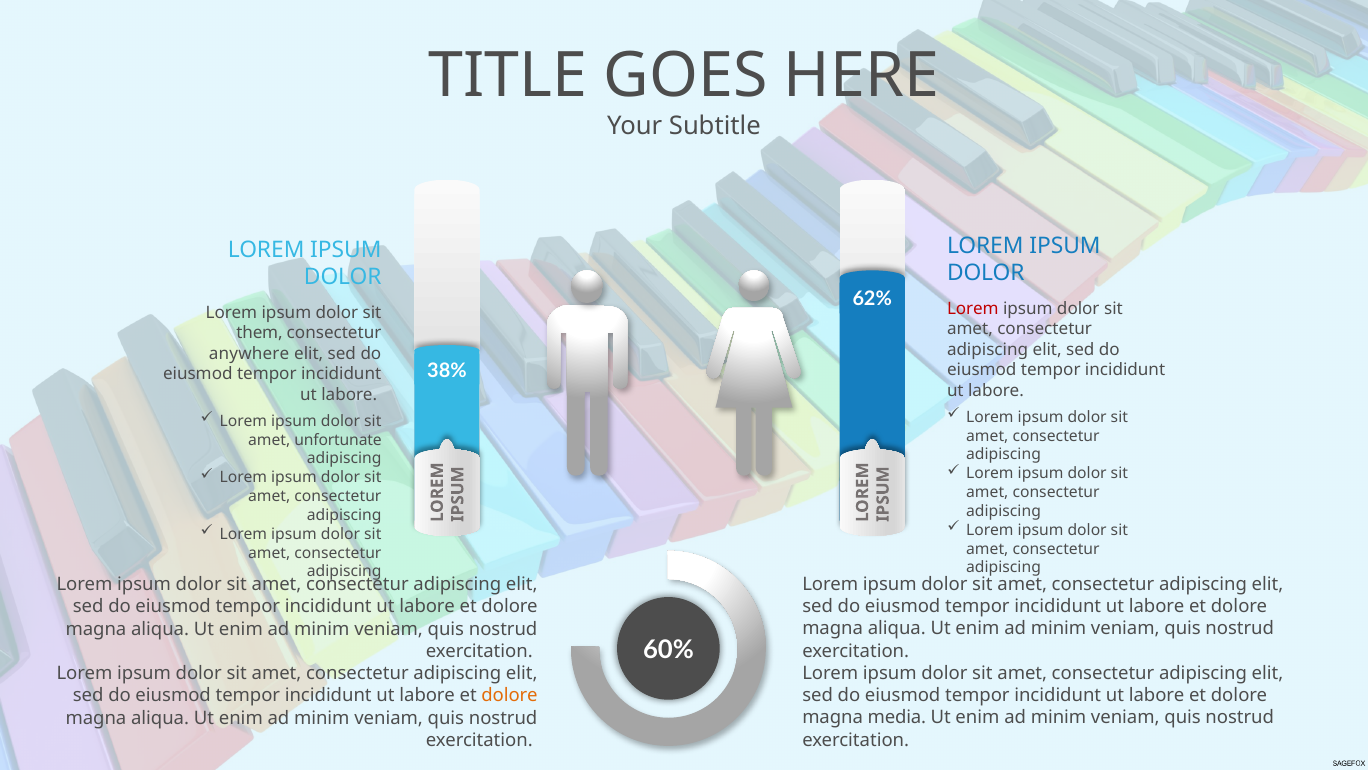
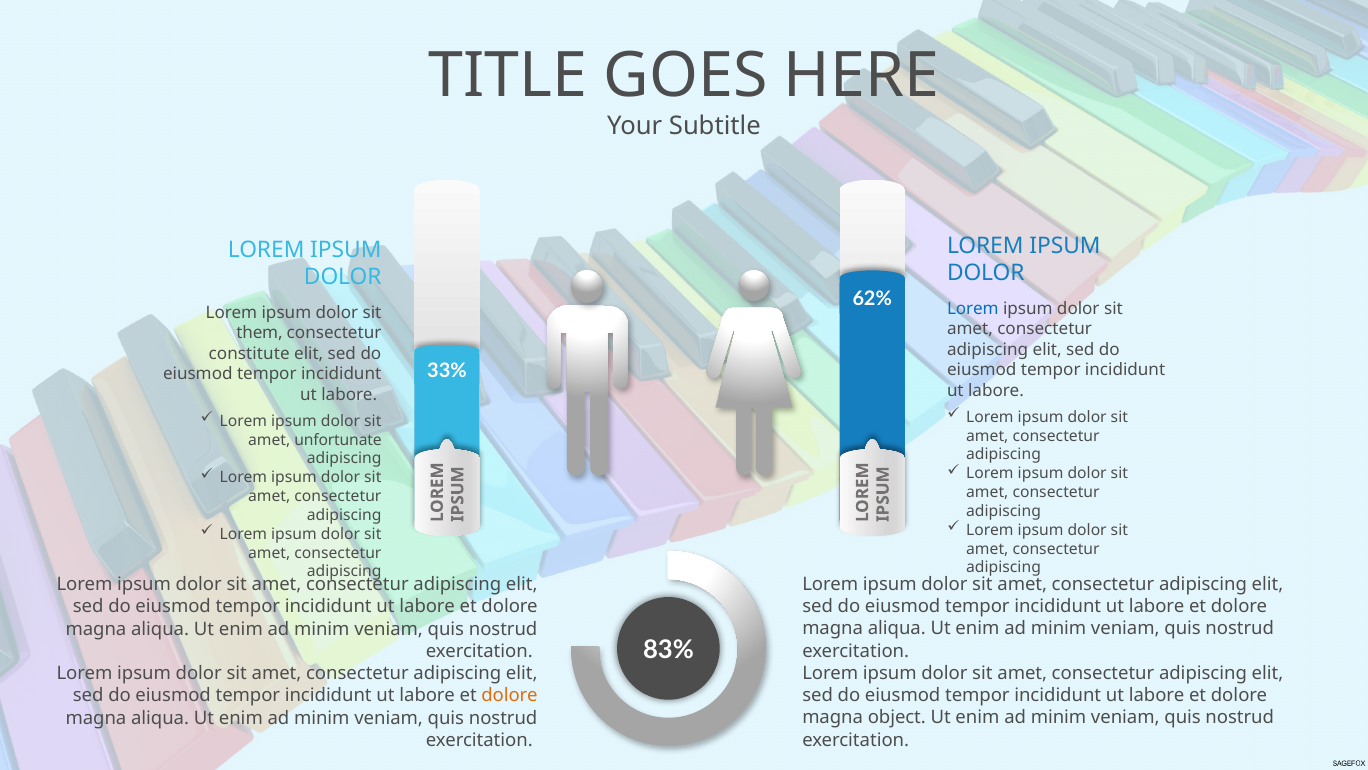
Lorem at (973, 308) colour: red -> blue
anywhere: anywhere -> constitute
38%: 38% -> 33%
60%: 60% -> 83%
media: media -> object
